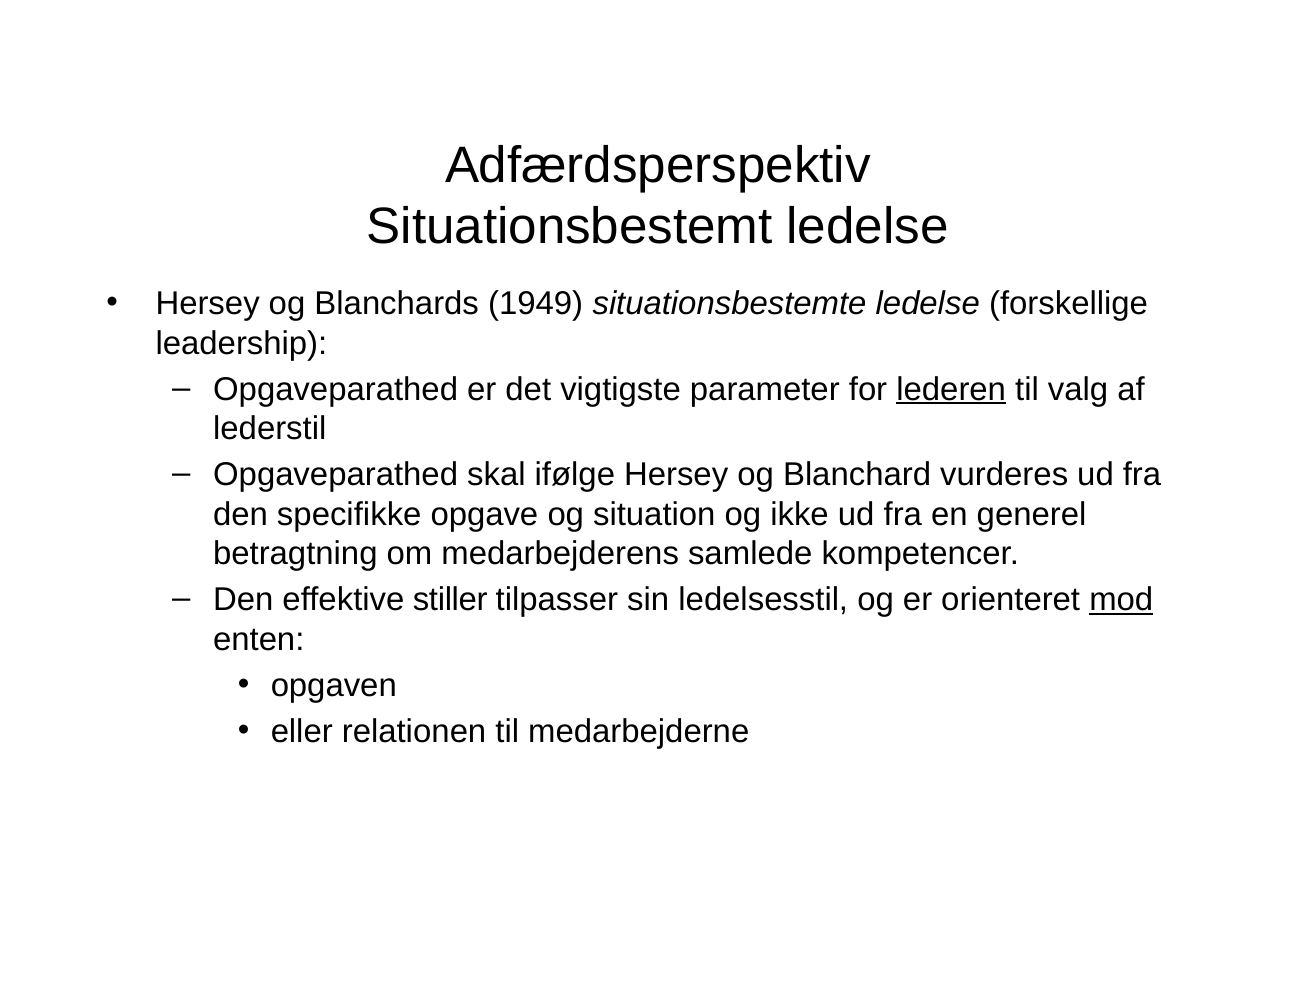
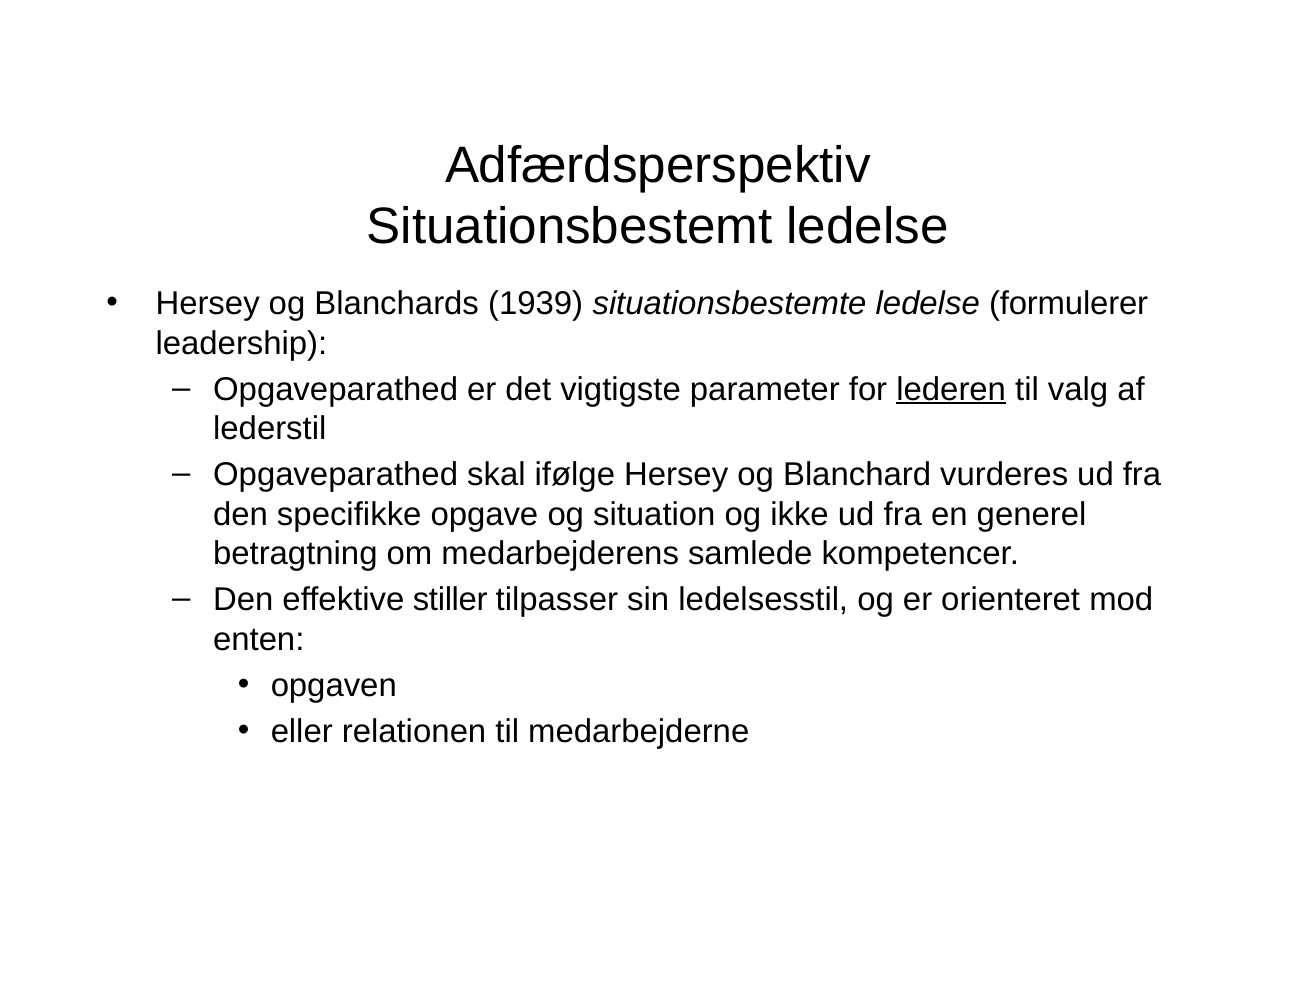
1949: 1949 -> 1939
forskellige: forskellige -> formulerer
mod underline: present -> none
